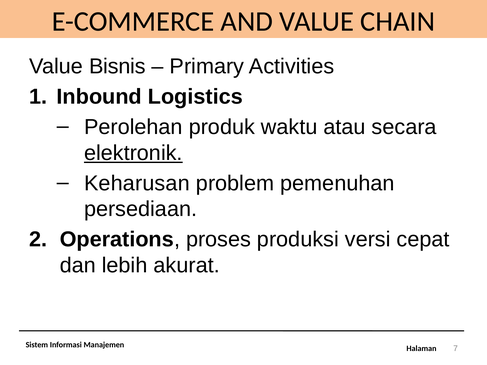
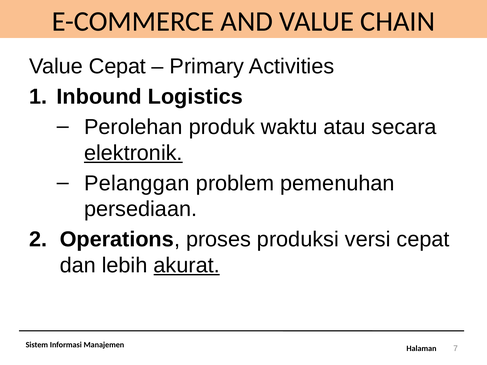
Value Bisnis: Bisnis -> Cepat
Keharusan: Keharusan -> Pelanggan
akurat underline: none -> present
